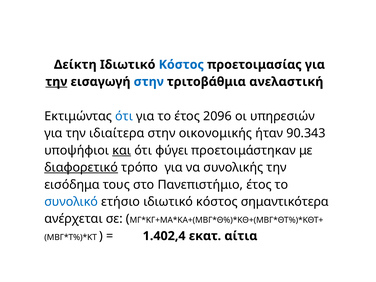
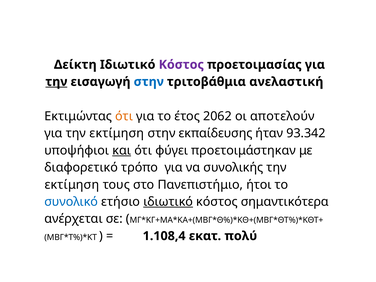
Κόστος at (181, 65) colour: blue -> purple
ότι at (124, 116) colour: blue -> orange
2096: 2096 -> 2062
υπηρεσιών: υπηρεσιών -> αποτελούν
για την ιδιαίτερα: ιδιαίτερα -> εκτίμηση
οικονομικής: οικονομικής -> εκπαίδευσης
90.343: 90.343 -> 93.342
διαφορετικό underline: present -> none
εισόδημα at (72, 185): εισόδημα -> εκτίμηση
Πανεπιστήμιο έτος: έτος -> ήτοι
ιδιωτικό at (168, 202) underline: none -> present
1.402,4: 1.402,4 -> 1.108,4
αίτια: αίτια -> πολύ
